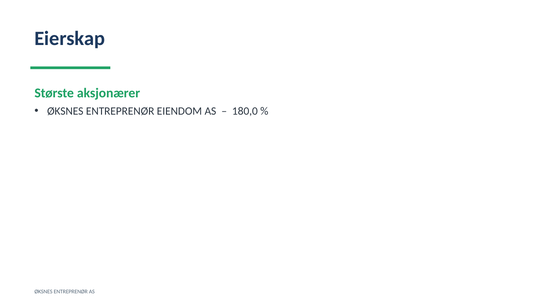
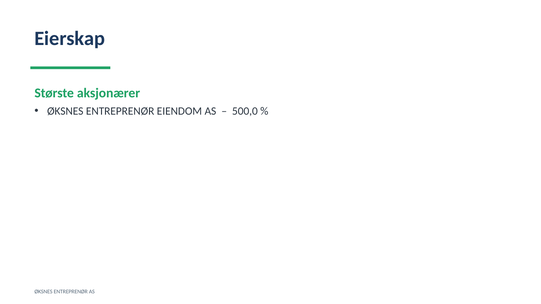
180,0: 180,0 -> 500,0
